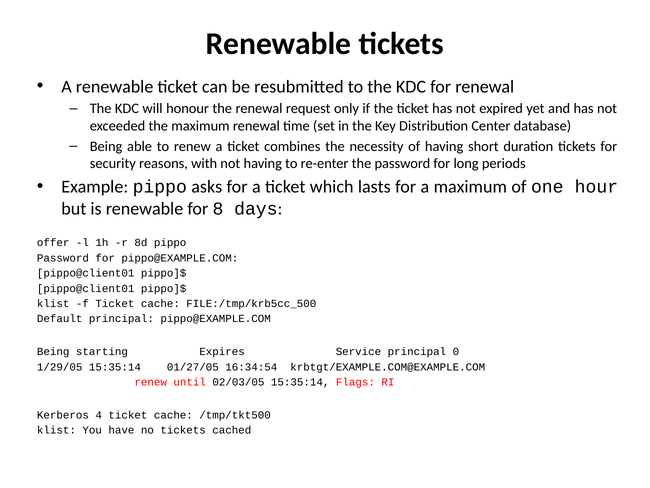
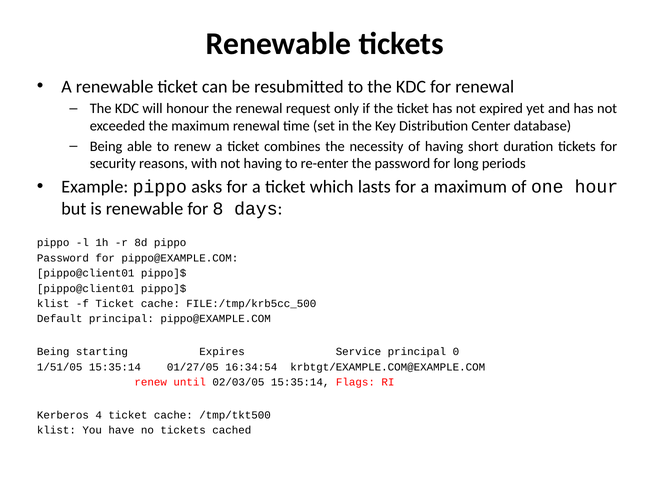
offer at (53, 243): offer -> pippo
1/29/05: 1/29/05 -> 1/51/05
